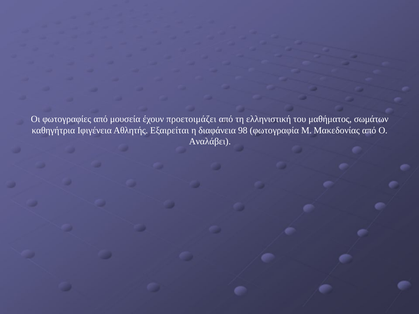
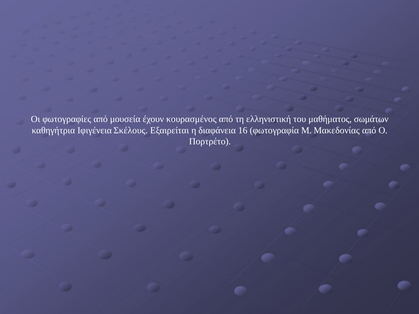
προετοιμάζει: προετοιμάζει -> κουρασμένος
Αθλητής: Αθλητής -> Σκέλους
98: 98 -> 16
Αναλάβει: Αναλάβει -> Πορτρέτο
